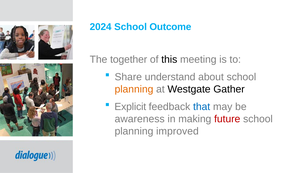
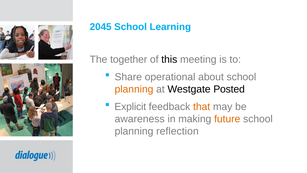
2024: 2024 -> 2045
Outcome: Outcome -> Learning
understand: understand -> operational
Gather: Gather -> Posted
that colour: blue -> orange
future colour: red -> orange
improved: improved -> reflection
